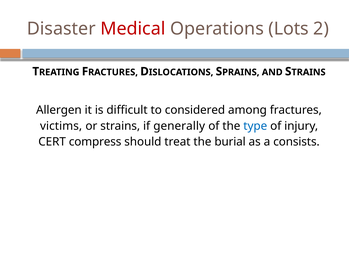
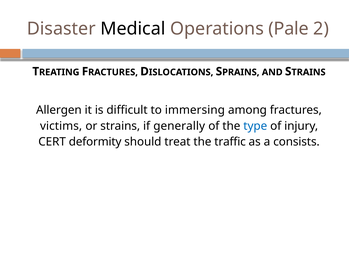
Medical colour: red -> black
Lots: Lots -> Pale
considered: considered -> immersing
compress: compress -> deformity
burial: burial -> traffic
